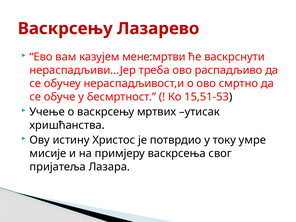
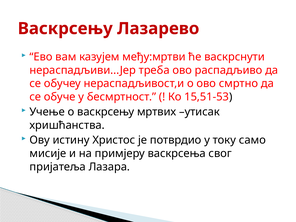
мене:мртви: мене:мртви -> међу:мртви
умре: умре -> само
